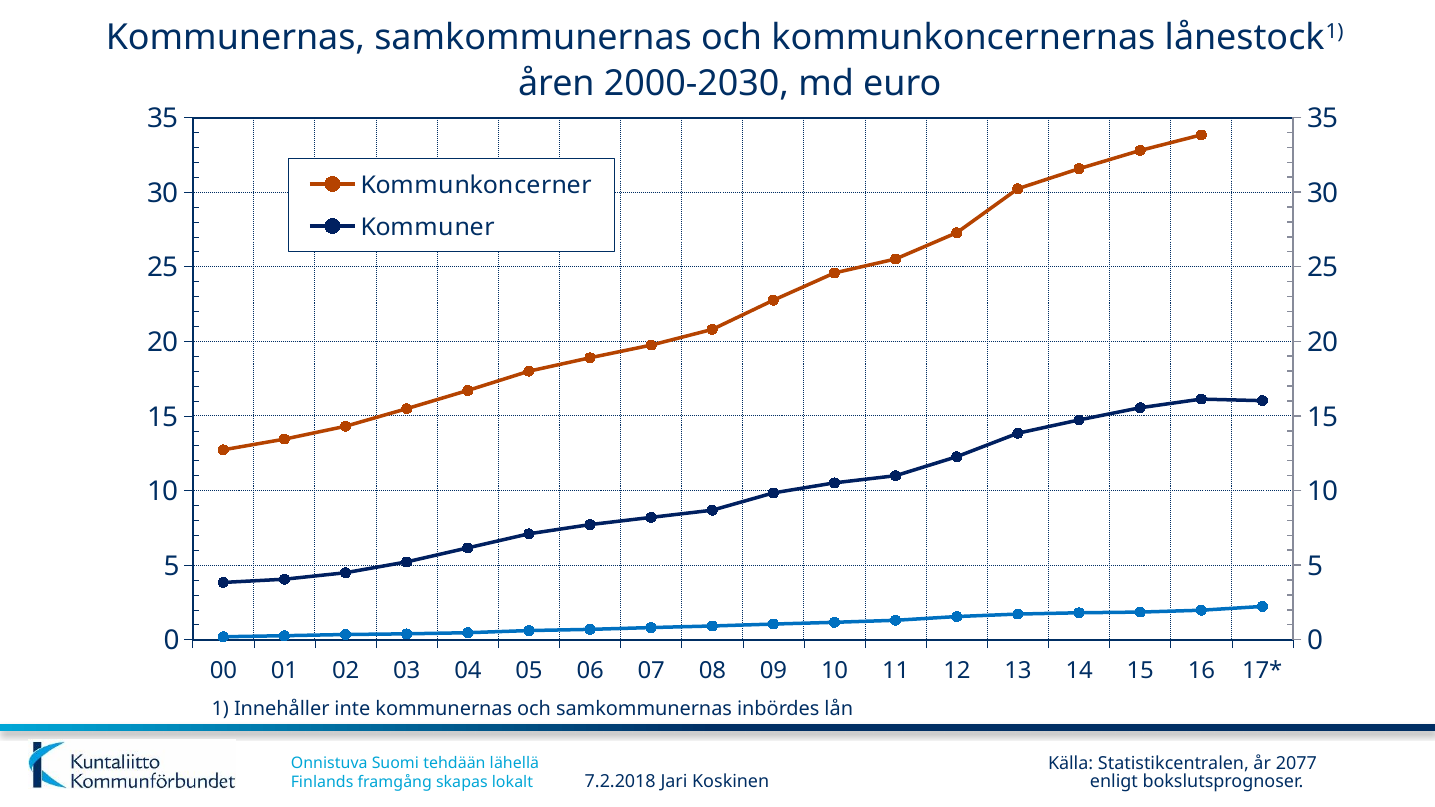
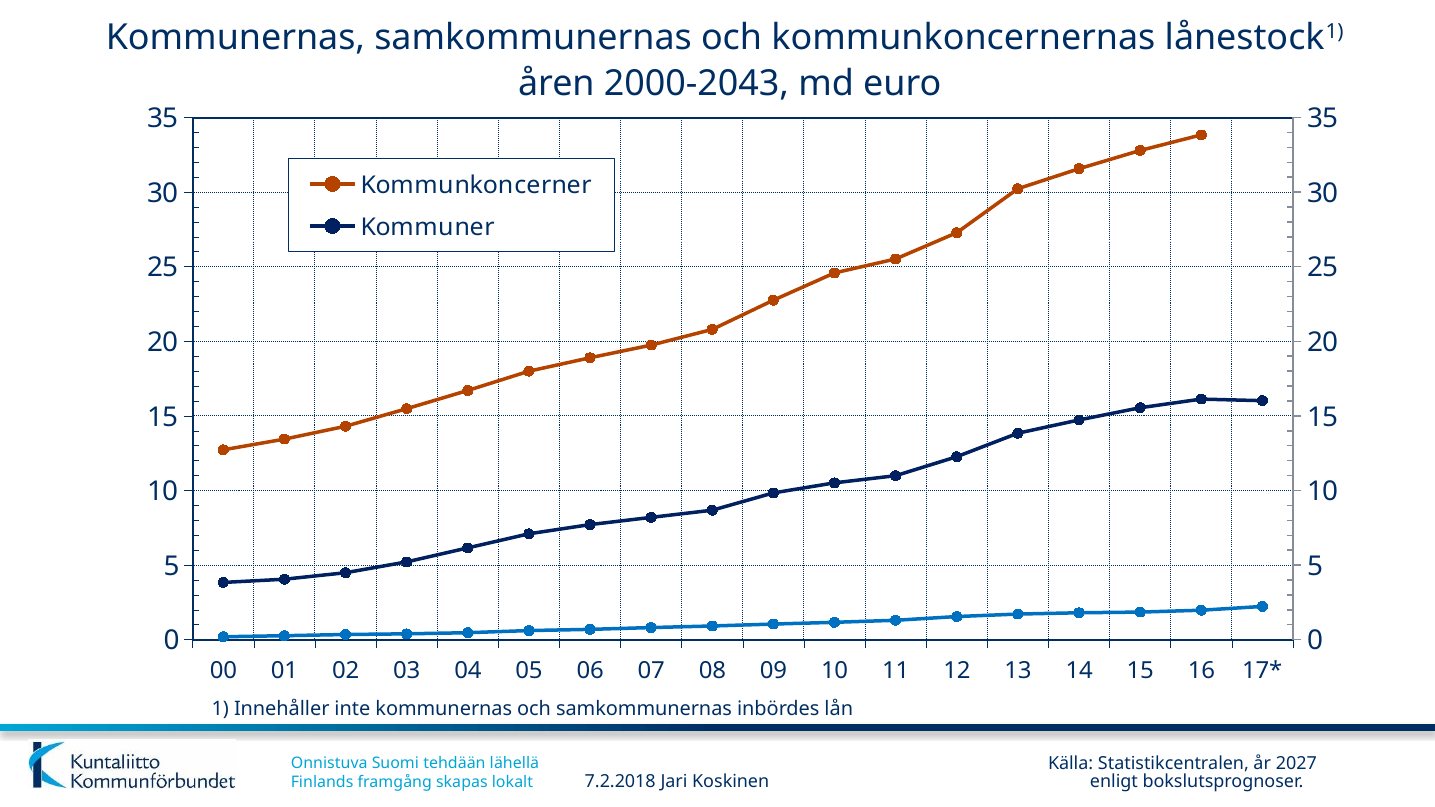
2000-2030: 2000-2030 -> 2000-2043
2077: 2077 -> 2027
